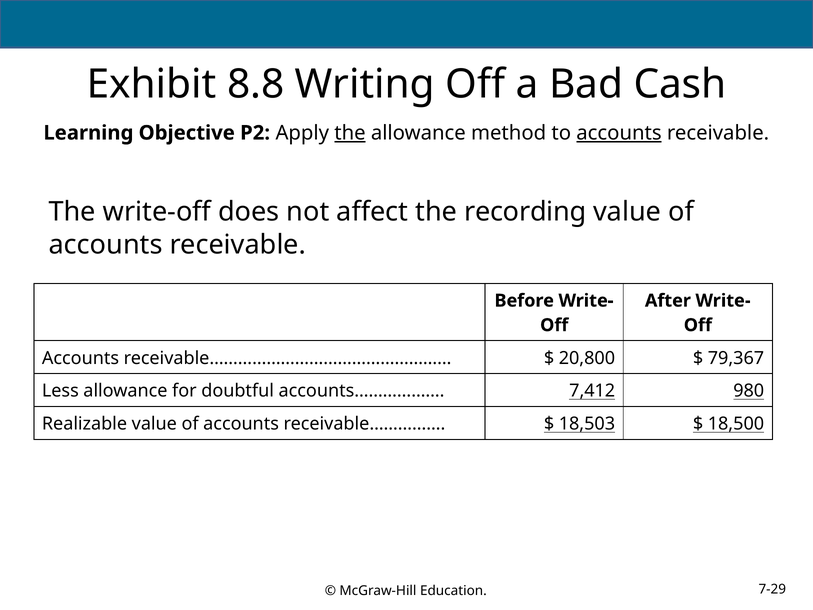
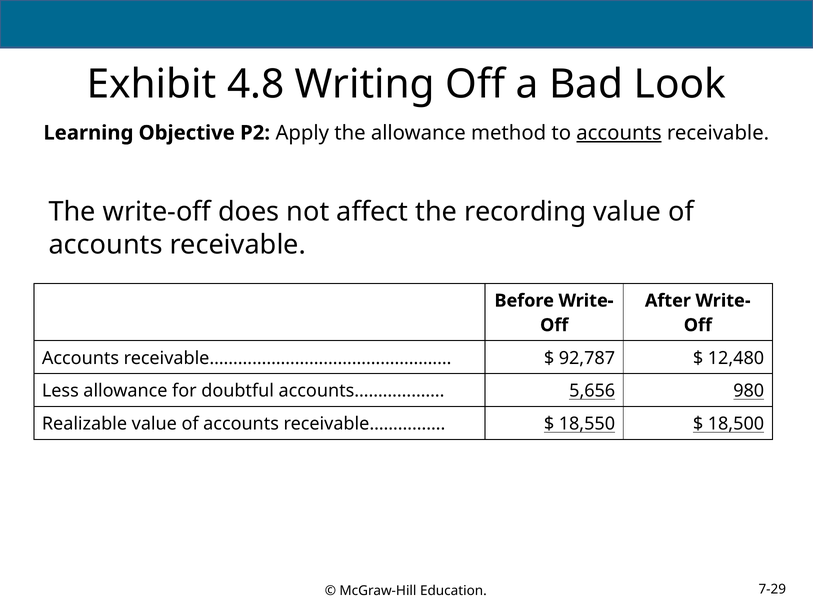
8.8: 8.8 -> 4.8
Cash: Cash -> Look
the at (350, 133) underline: present -> none
20,800: 20,800 -> 92,787
79,367: 79,367 -> 12,480
7,412: 7,412 -> 5,656
18,503: 18,503 -> 18,550
